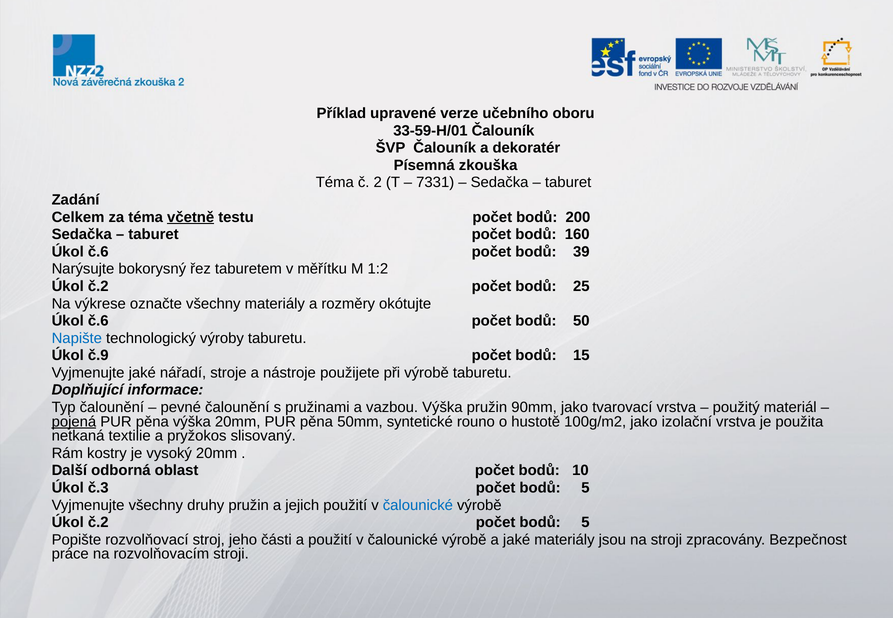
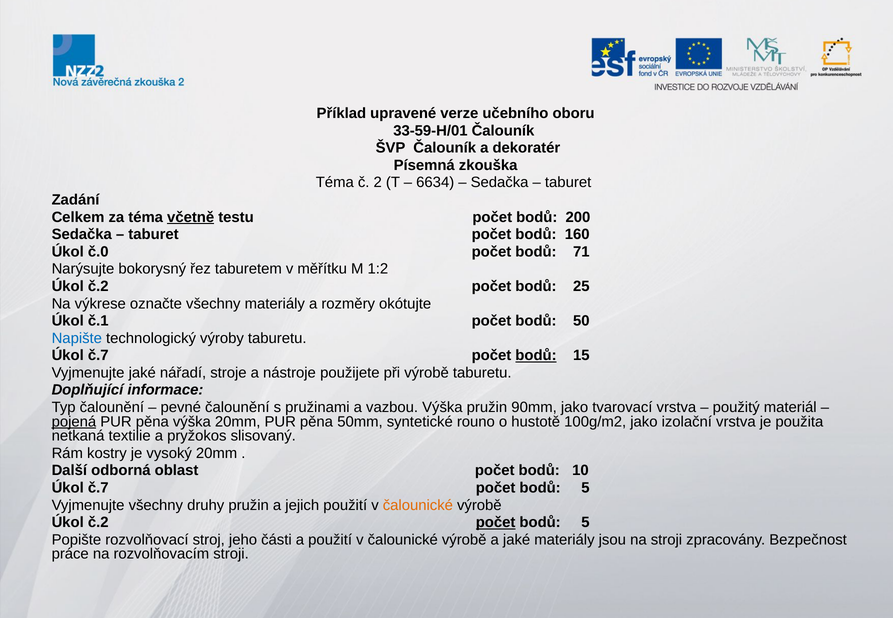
7331: 7331 -> 6634
č.6 at (98, 252): č.6 -> č.0
39: 39 -> 71
č.6 at (98, 321): č.6 -> č.1
č.9 at (98, 356): č.9 -> č.7
bodů at (536, 356) underline: none -> present
č.3 at (98, 488): č.3 -> č.7
čalounické at (418, 505) colour: blue -> orange
počet at (496, 523) underline: none -> present
